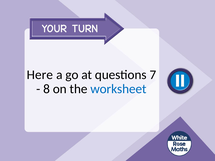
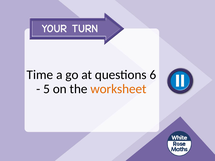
Here: Here -> Time
7: 7 -> 6
8: 8 -> 5
worksheet colour: blue -> orange
